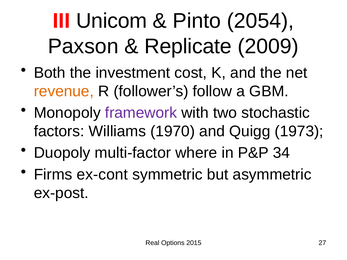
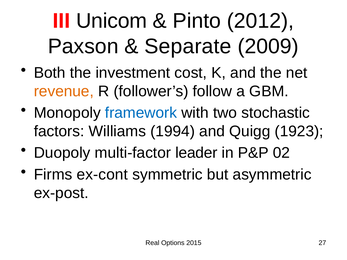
2054: 2054 -> 2012
Replicate: Replicate -> Separate
framework colour: purple -> blue
1970: 1970 -> 1994
1973: 1973 -> 1923
where: where -> leader
34: 34 -> 02
